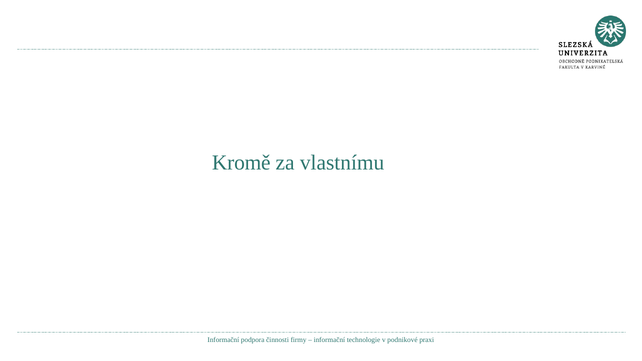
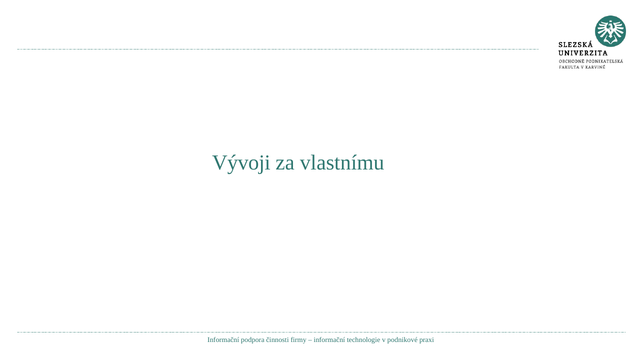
Kromě: Kromě -> Vývoji
